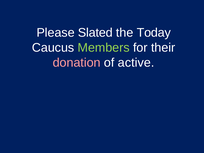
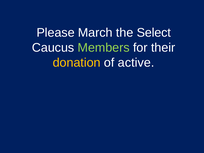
Slated: Slated -> March
Today: Today -> Select
donation colour: pink -> yellow
